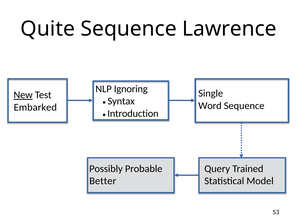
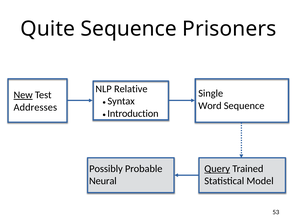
Lawrence: Lawrence -> Prisoners
Ignoring: Ignoring -> Relative
Embarked: Embarked -> Addresses
Query underline: none -> present
Better: Better -> Neural
